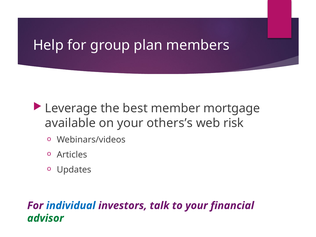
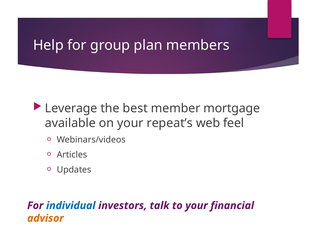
others’s: others’s -> repeat’s
risk: risk -> feel
advisor colour: green -> orange
